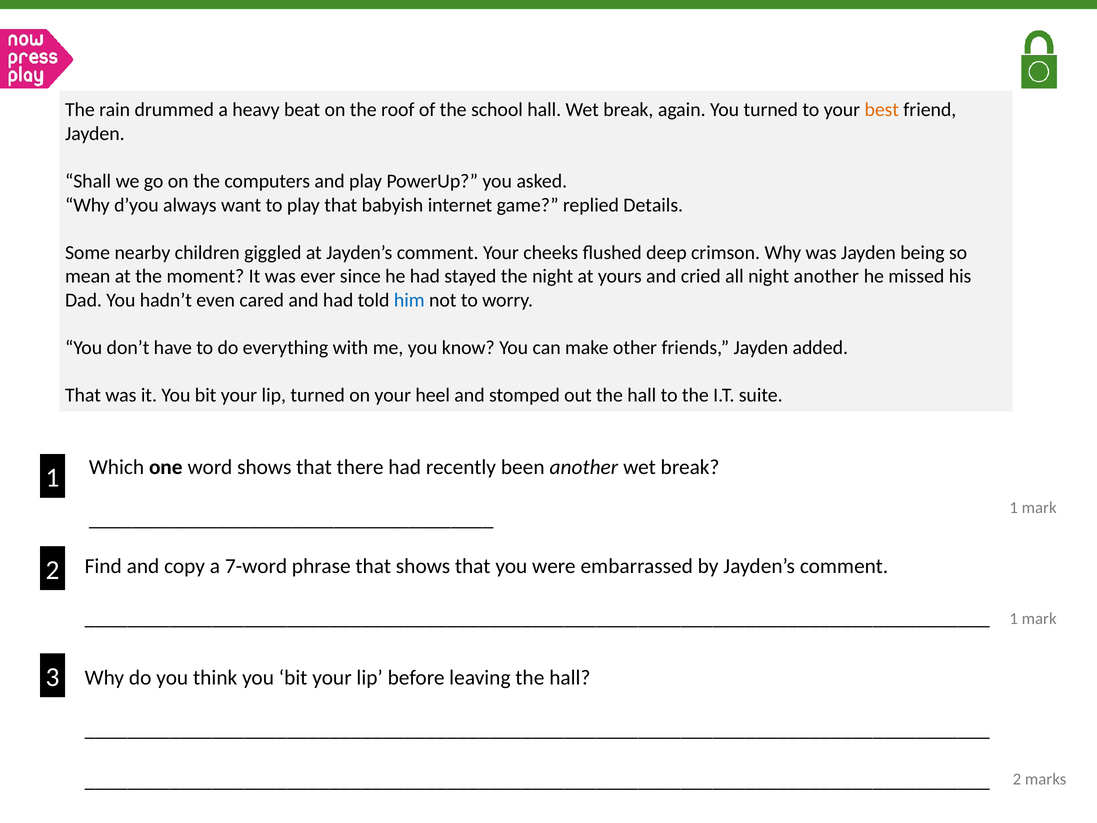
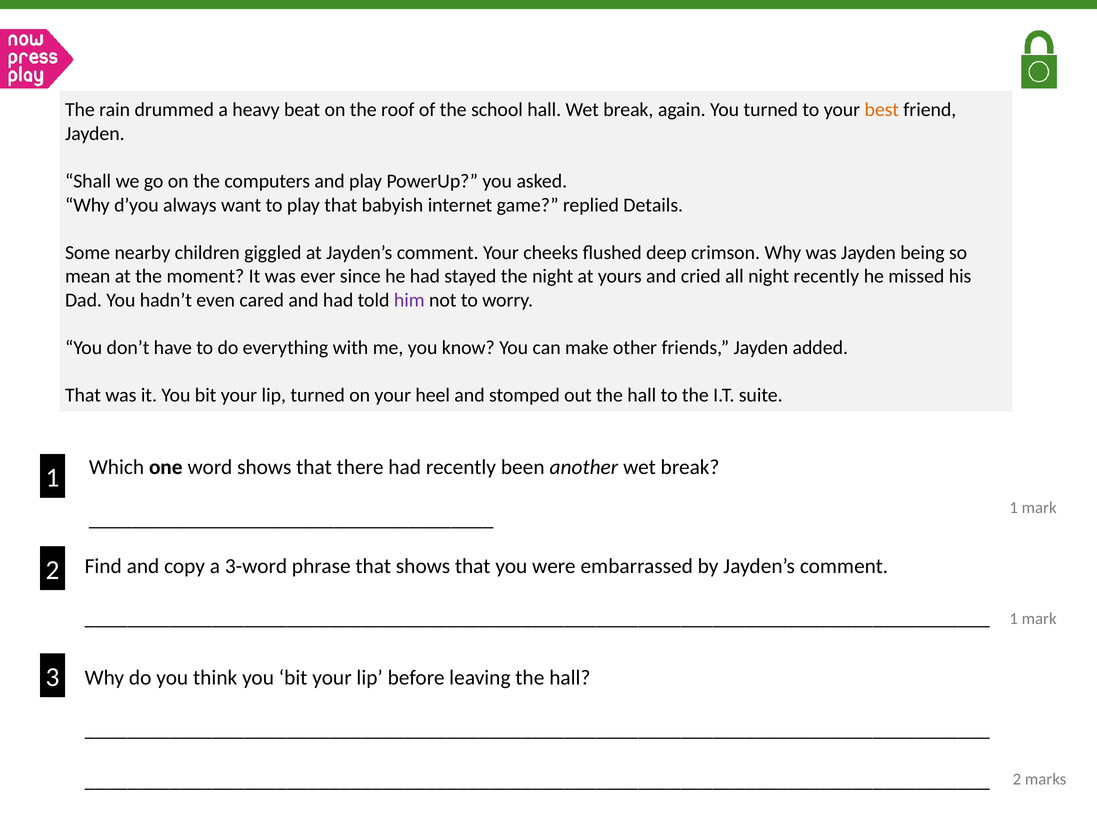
night another: another -> recently
him colour: blue -> purple
7-word: 7-word -> 3-word
